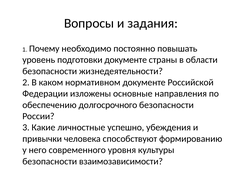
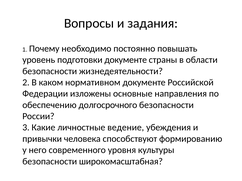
успешно: успешно -> ведение
взаимозависимости: взаимозависимости -> широкомасштабная
